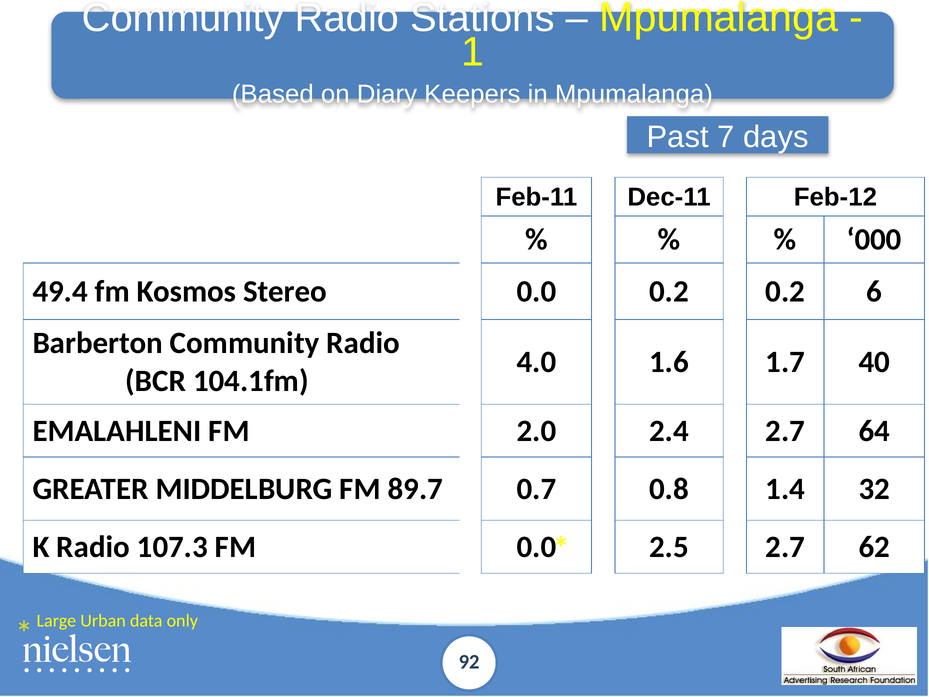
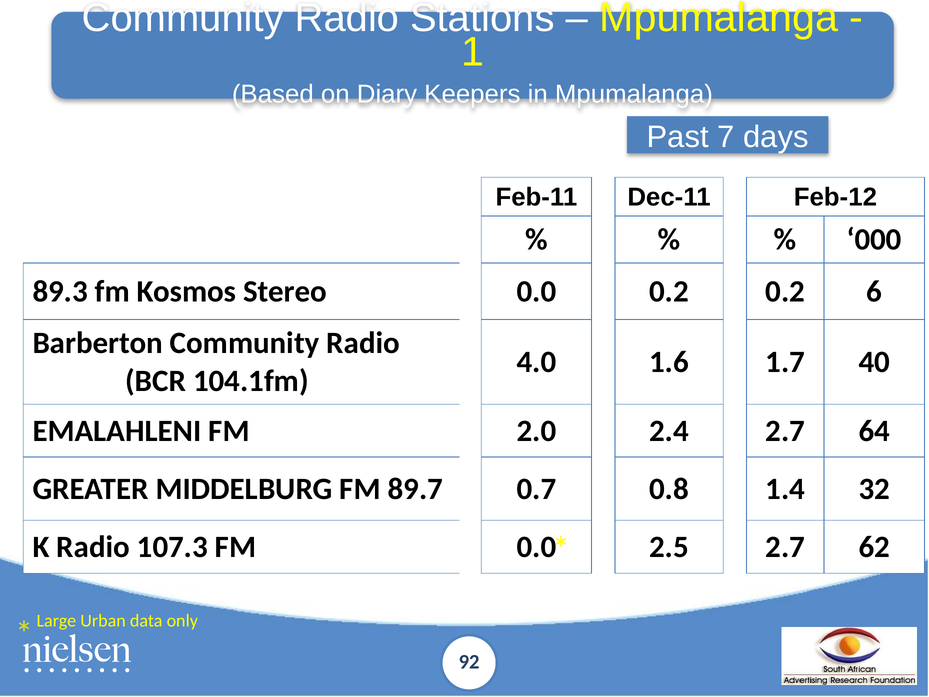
49.4: 49.4 -> 89.3
